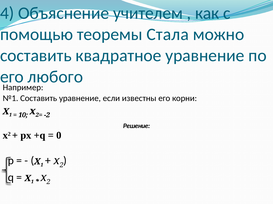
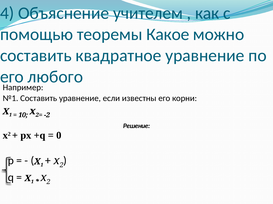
Стала: Стала -> Какое
